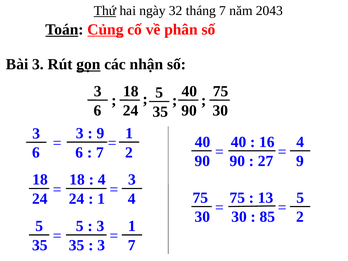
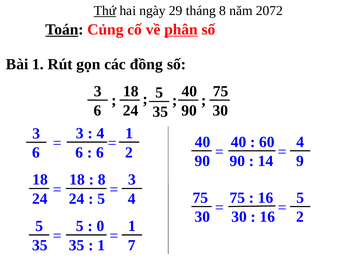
32: 32 -> 29
tháng 7: 7 -> 8
2043: 2043 -> 2072
Củng underline: present -> none
phân underline: none -> present
Bài 3: 3 -> 1
gọn underline: present -> none
nhận: nhận -> đồng
9 at (100, 133): 9 -> 4
16: 16 -> 60
7 at (100, 152): 7 -> 6
27: 27 -> 14
4 at (102, 180): 4 -> 8
13 at (266, 198): 13 -> 16
1 at (101, 199): 1 -> 5
85 at (267, 217): 85 -> 16
3 at (100, 226): 3 -> 0
3 at (101, 245): 3 -> 1
